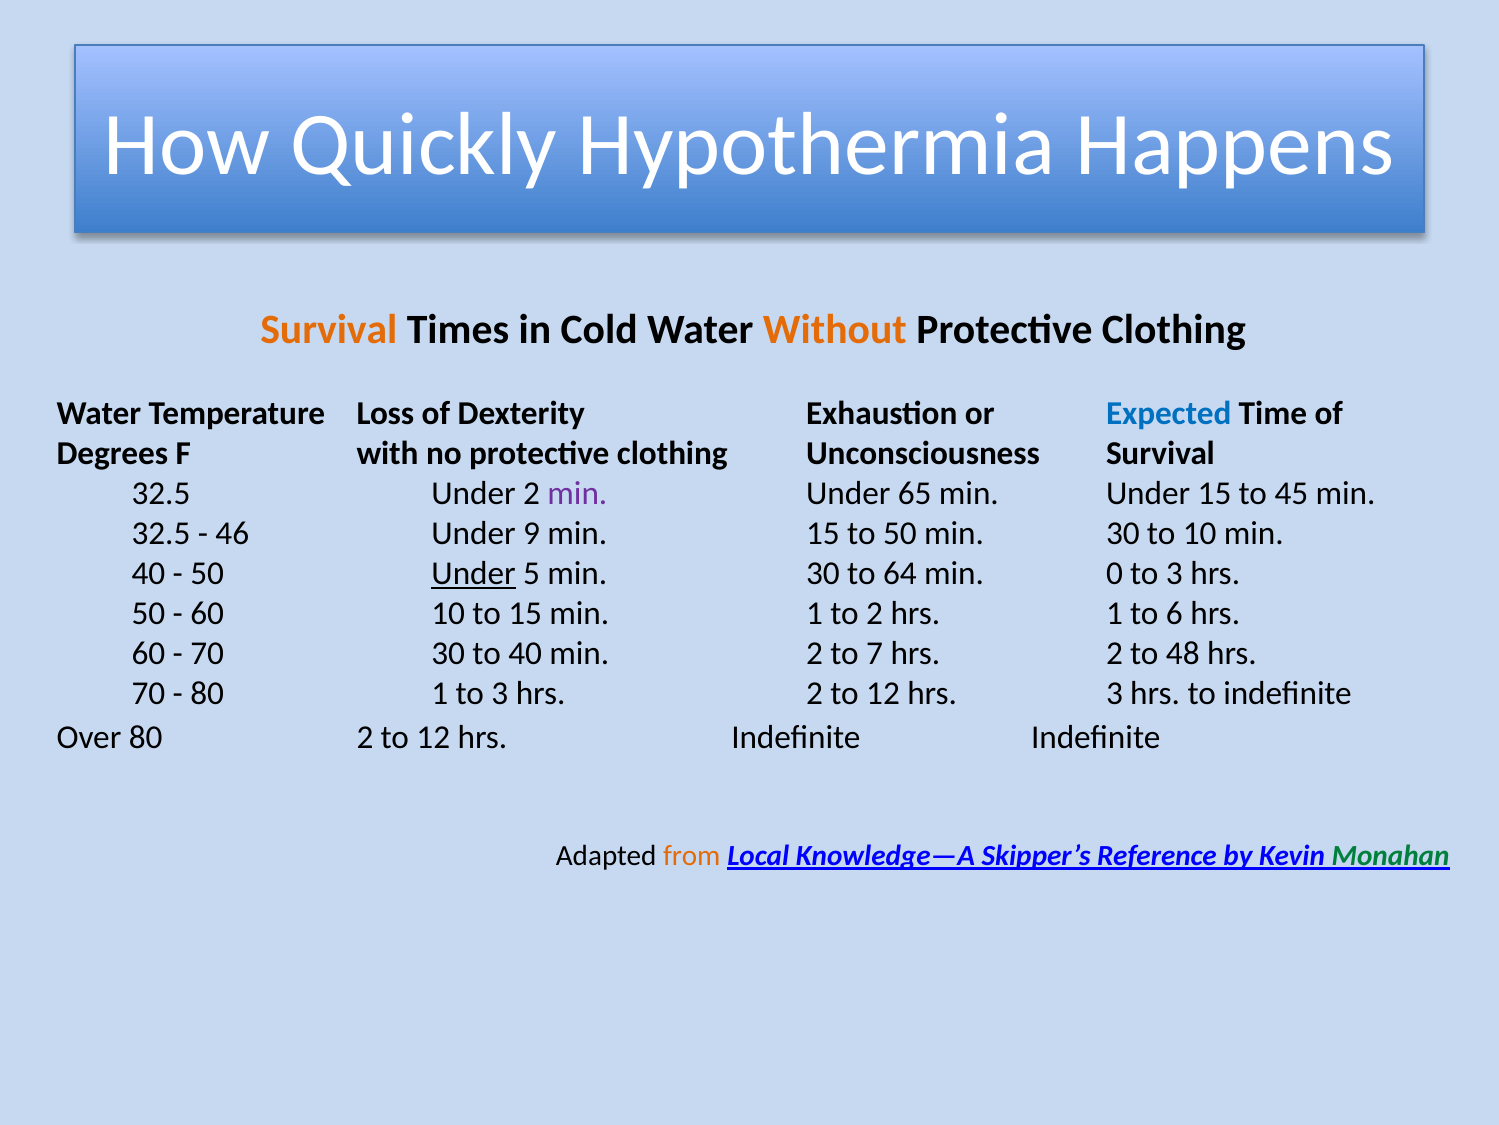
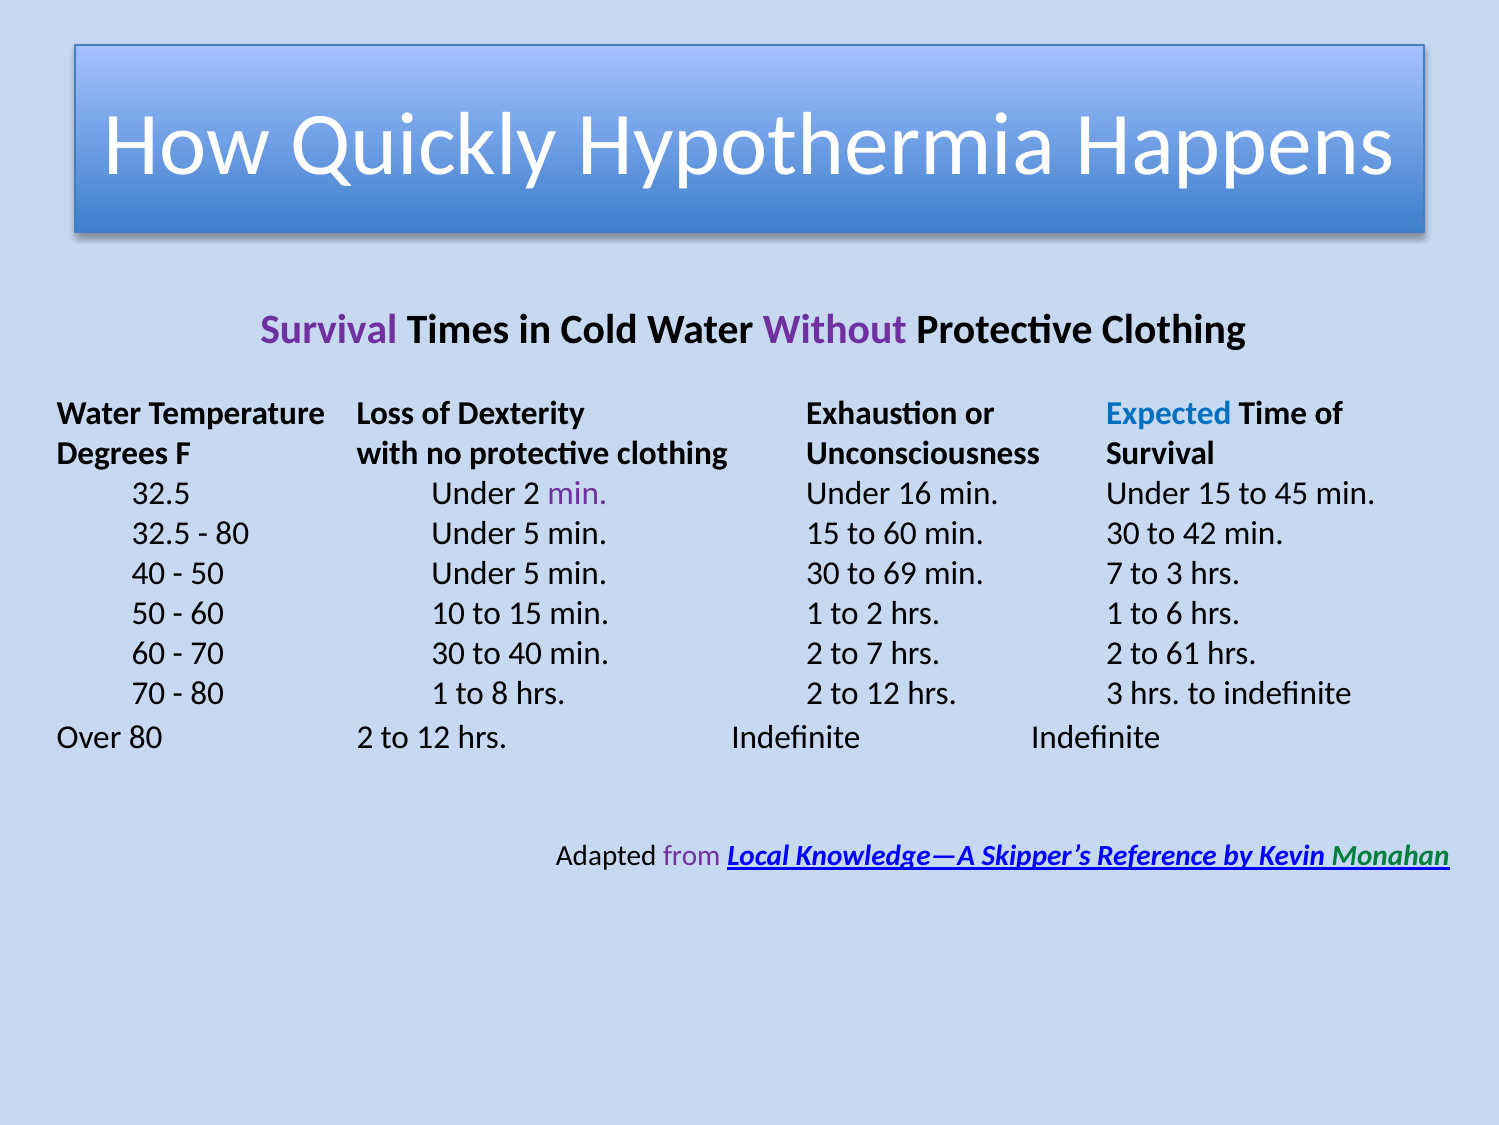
Survival at (329, 329) colour: orange -> purple
Without colour: orange -> purple
65: 65 -> 16
46 at (232, 533): 46 -> 80
9 at (531, 533): 9 -> 5
to 50: 50 -> 60
to 10: 10 -> 42
Under at (474, 573) underline: present -> none
64: 64 -> 69
min 0: 0 -> 7
48: 48 -> 61
1 to 3: 3 -> 8
from colour: orange -> purple
